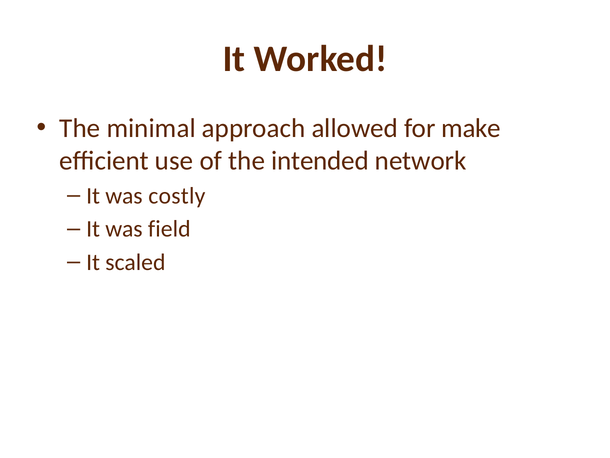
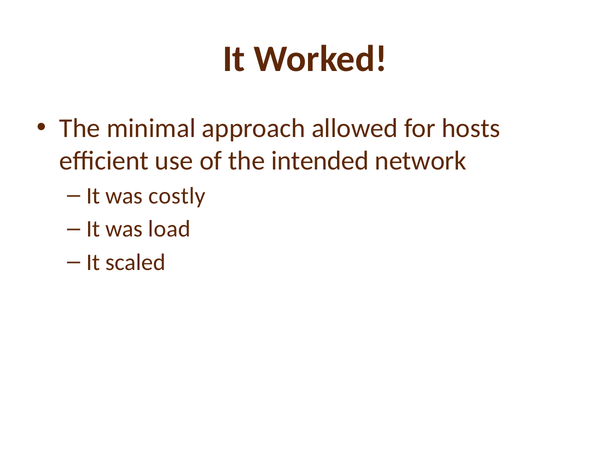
make: make -> hosts
field: field -> load
